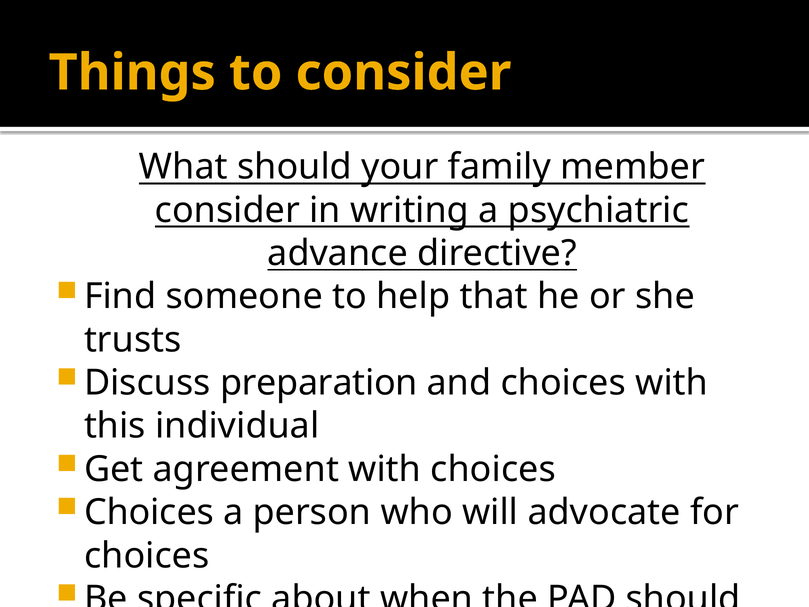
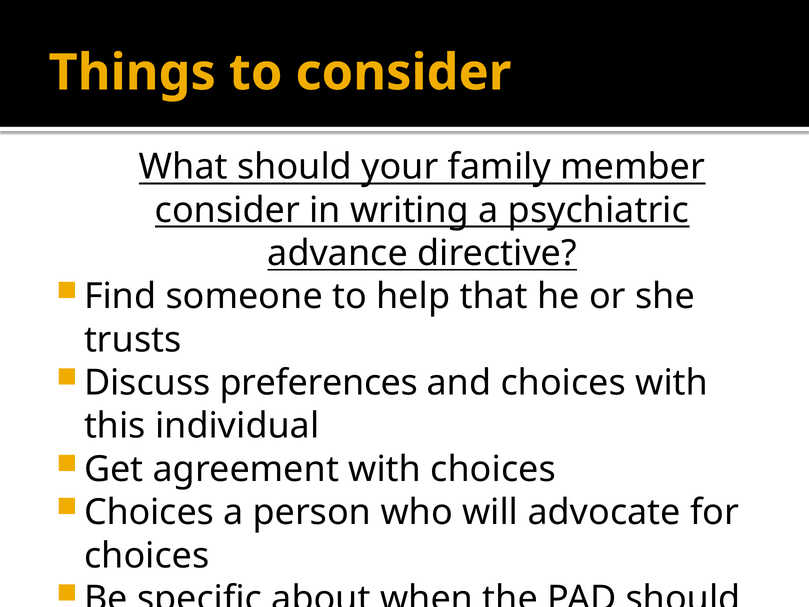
preparation: preparation -> preferences
